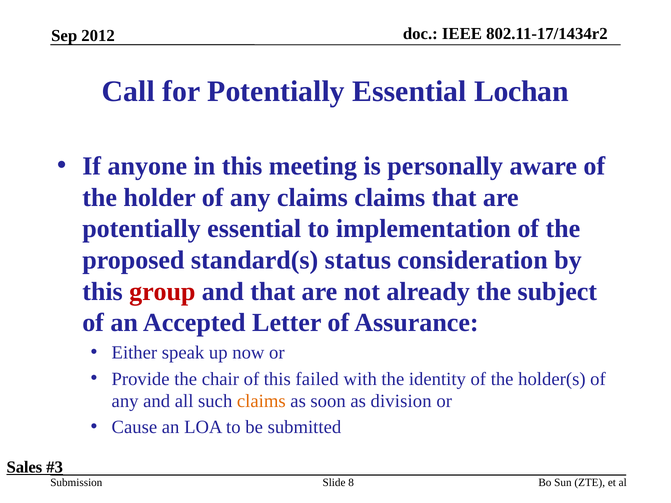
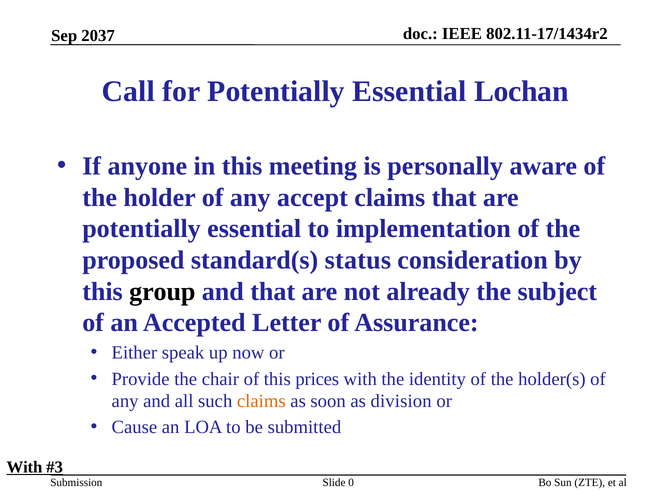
2012: 2012 -> 2037
any claims: claims -> accept
group colour: red -> black
failed: failed -> prices
Sales at (24, 467): Sales -> With
8: 8 -> 0
